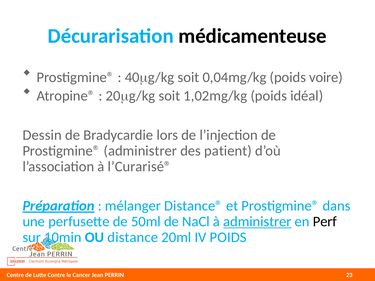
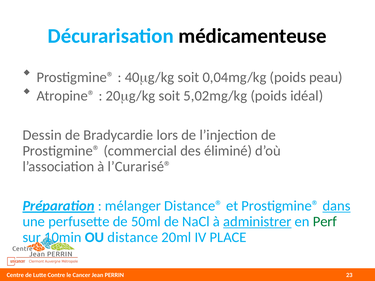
voire: voire -> peau
1,02mg/kg: 1,02mg/kg -> 5,02mg/kg
Prostigmine® administrer: administrer -> commercial
patient: patient -> éliminé
dans underline: none -> present
Perf colour: black -> green
IV POIDS: POIDS -> PLACE
